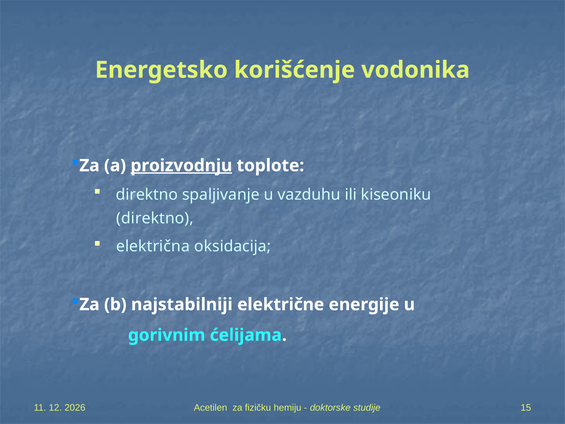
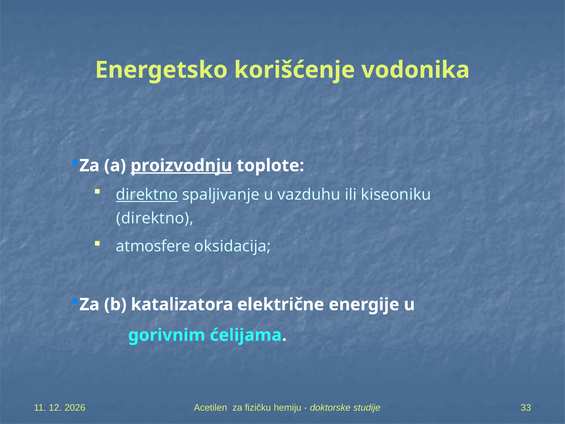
direktno at (147, 195) underline: none -> present
električna: električna -> atmosfere
najstabilniji: najstabilniji -> katalizatora
15: 15 -> 33
